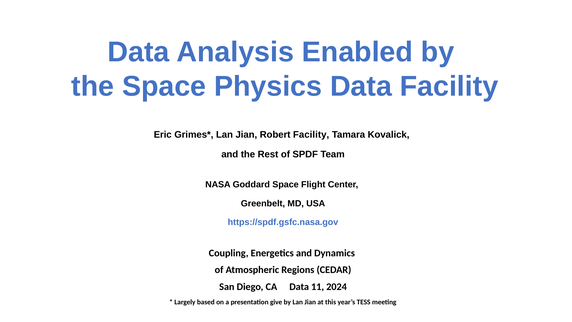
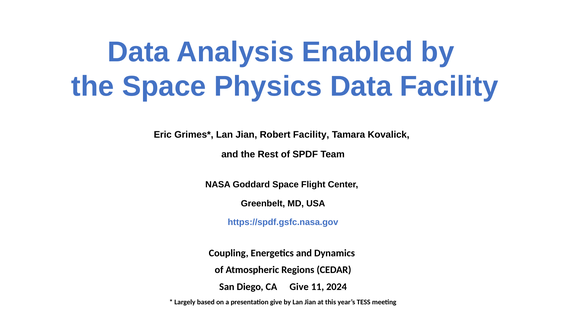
CA Data: Data -> Give
